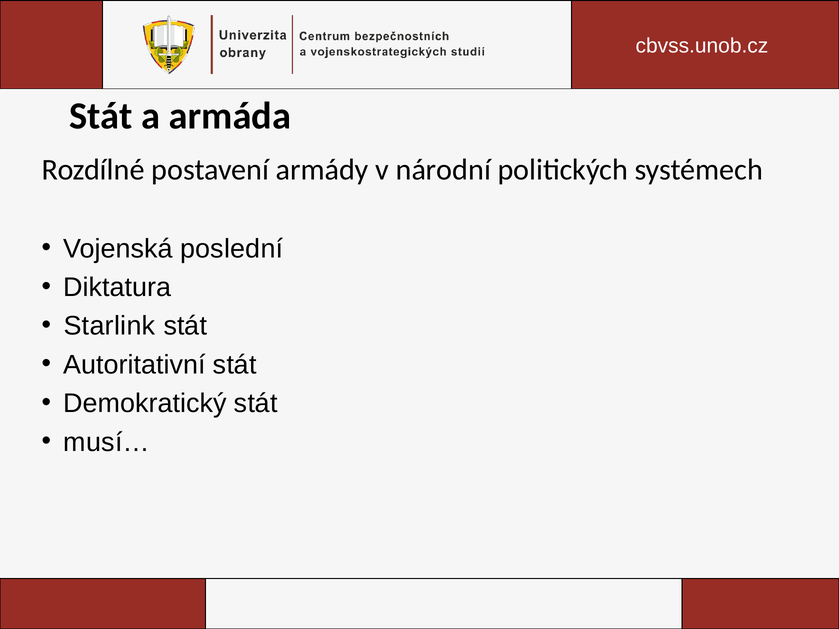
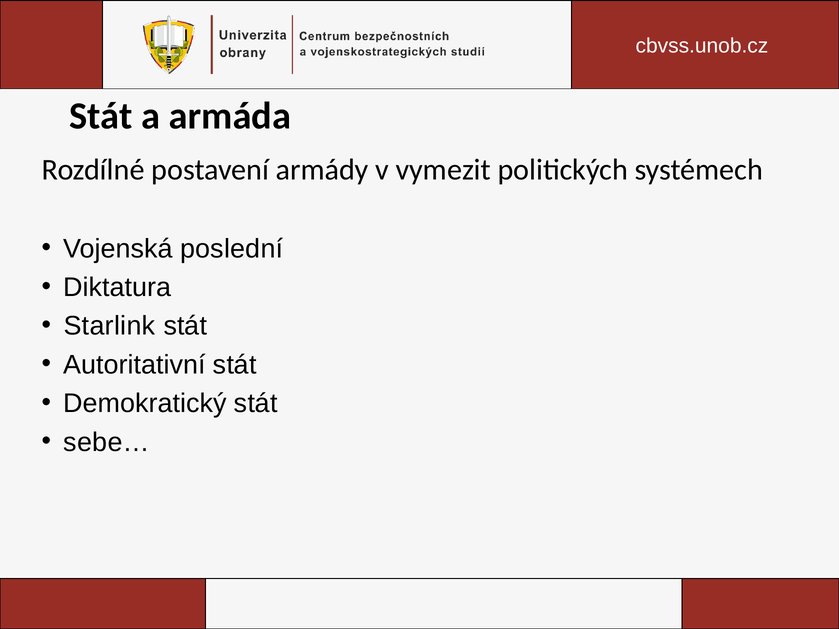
národní: národní -> vymezit
musí…: musí… -> sebe…
